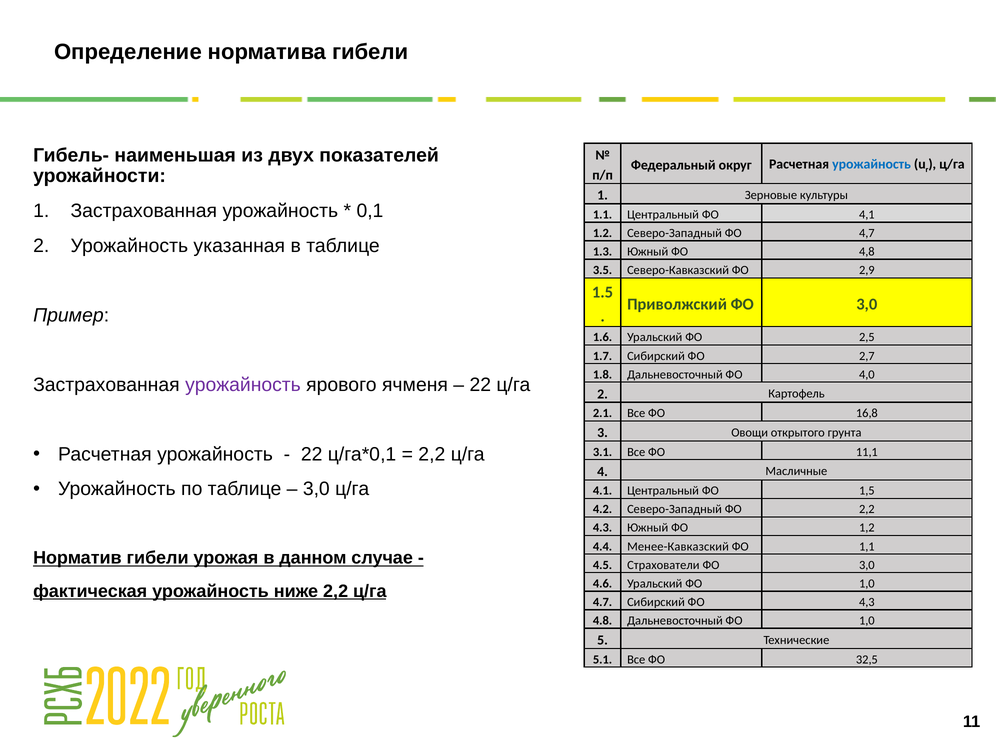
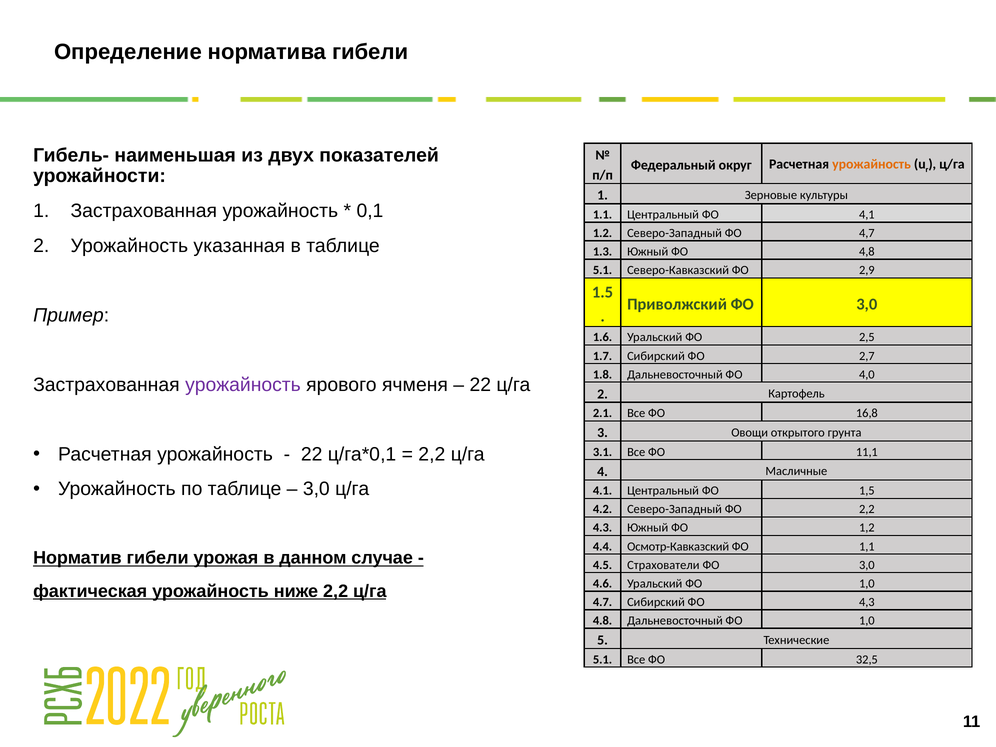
урожайность at (872, 164) colour: blue -> orange
3.5 at (603, 270): 3.5 -> 5.1
Менее-Кавказский: Менее-Кавказский -> Осмотр-Кавказский
